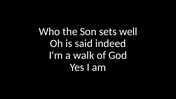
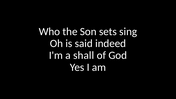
well: well -> sing
walk: walk -> shall
